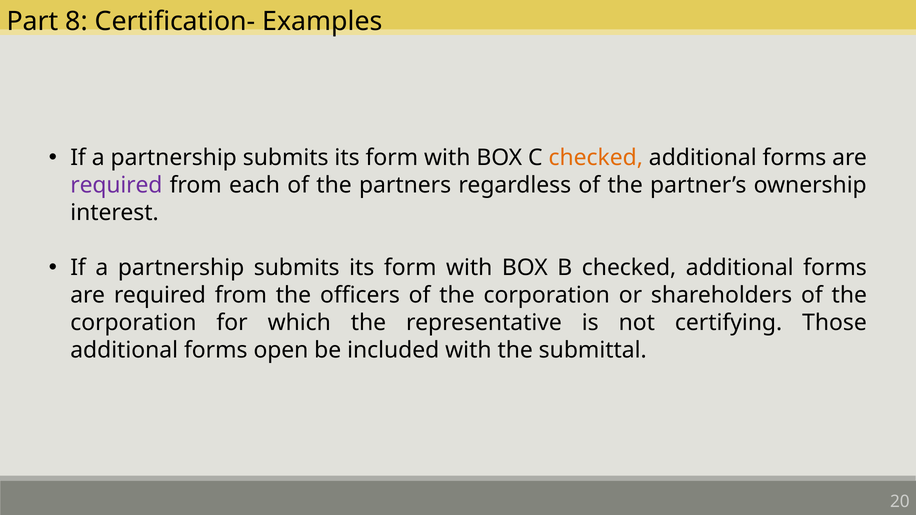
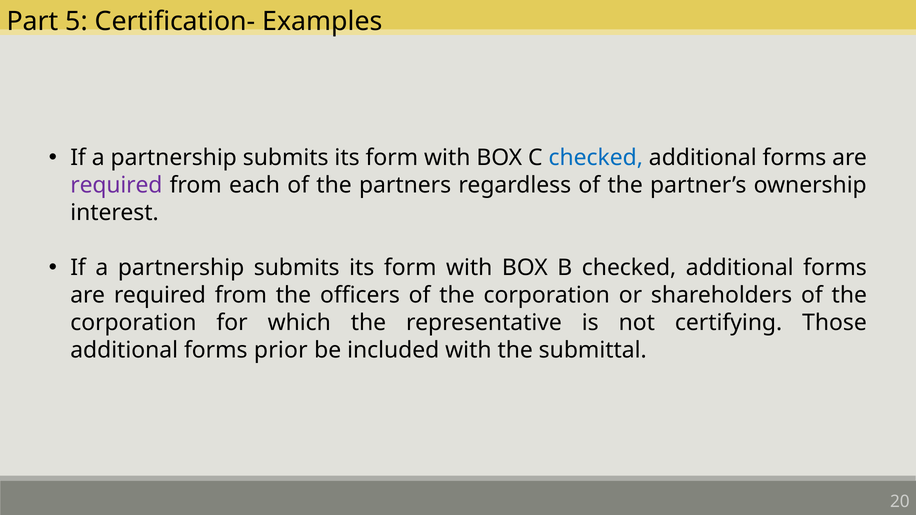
8: 8 -> 5
checked at (596, 158) colour: orange -> blue
open: open -> prior
